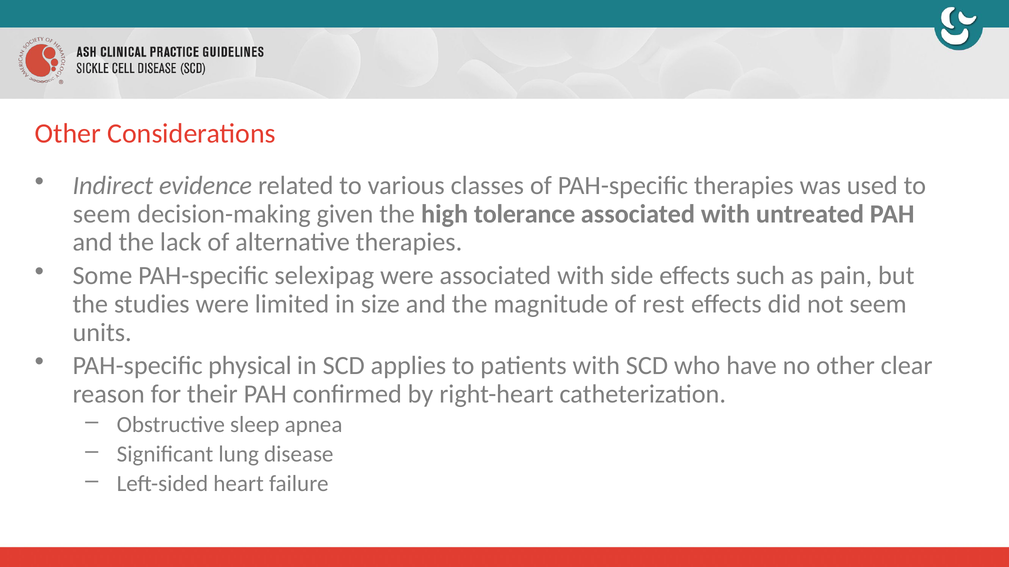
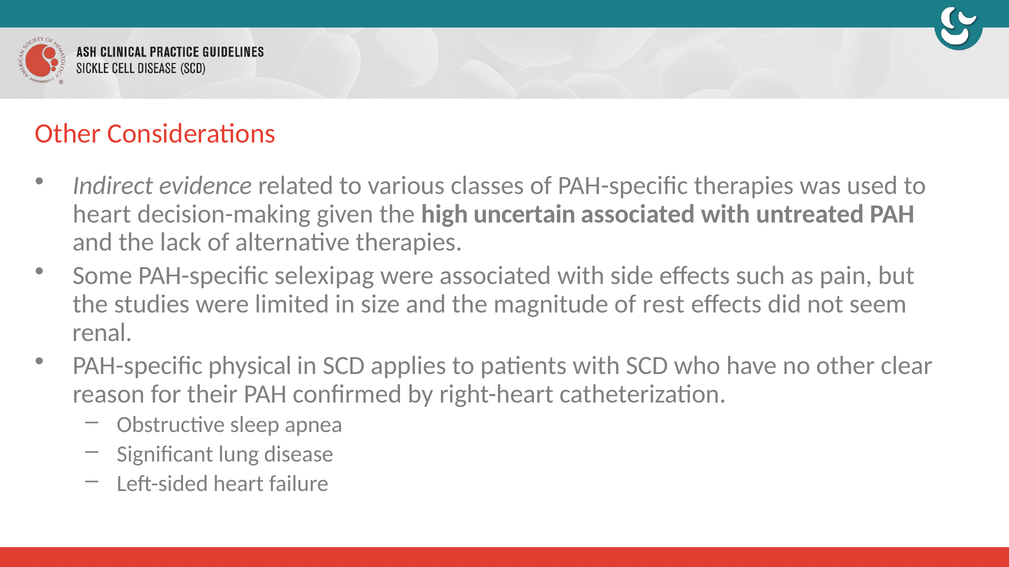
seem at (102, 214): seem -> heart
tolerance: tolerance -> uncertain
units: units -> renal
